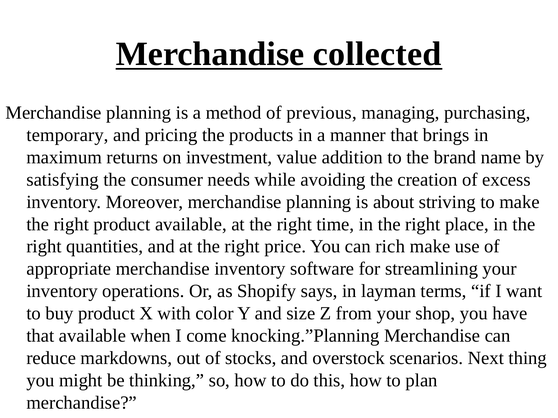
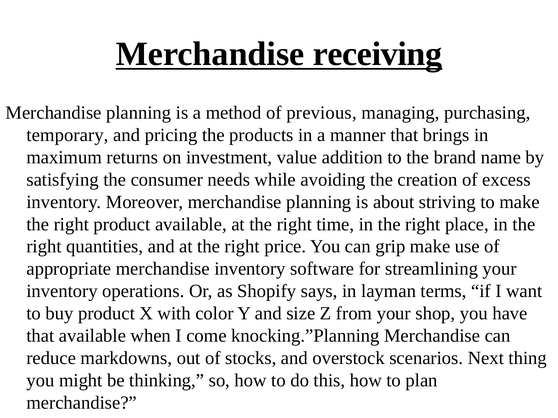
collected: collected -> receiving
rich: rich -> grip
